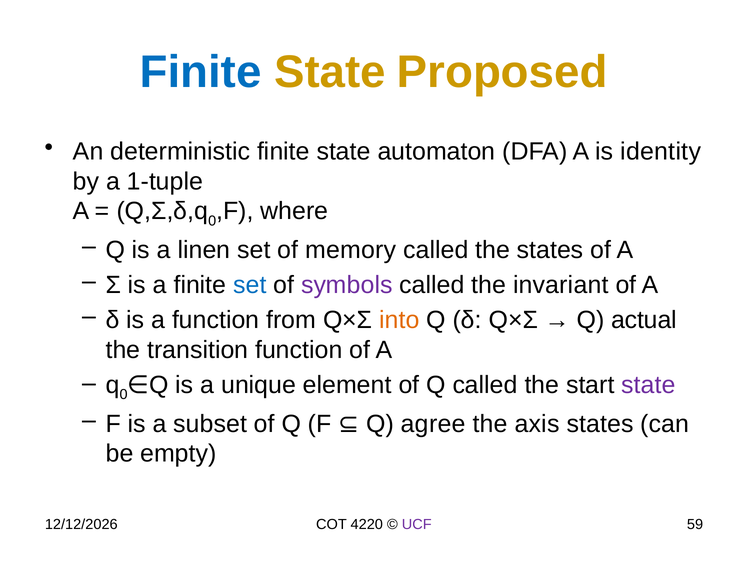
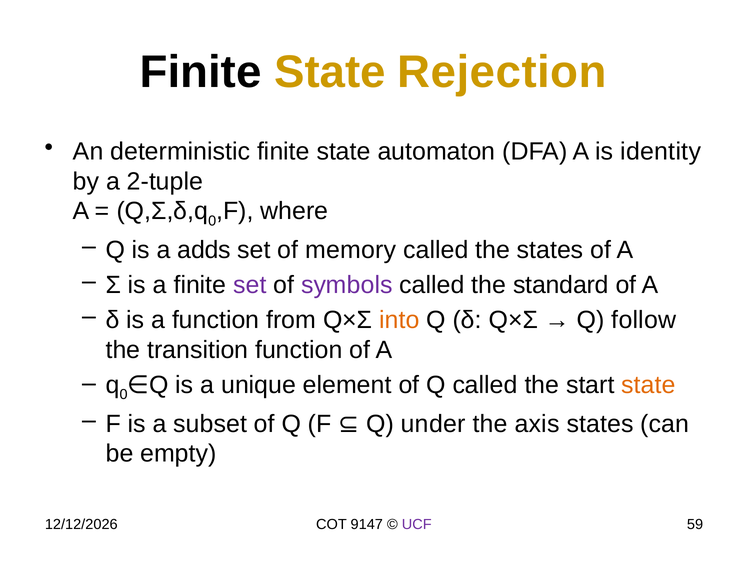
Finite at (201, 72) colour: blue -> black
Proposed: Proposed -> Rejection
1-tuple: 1-tuple -> 2-tuple
linen: linen -> adds
set at (250, 285) colour: blue -> purple
invariant: invariant -> standard
actual: actual -> follow
state at (648, 385) colour: purple -> orange
agree: agree -> under
4220: 4220 -> 9147
